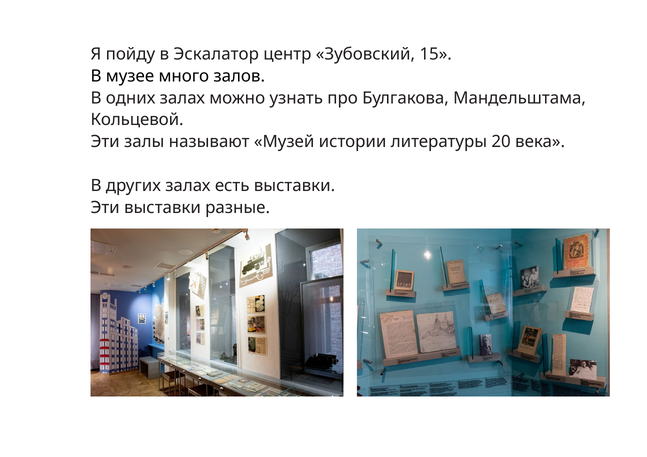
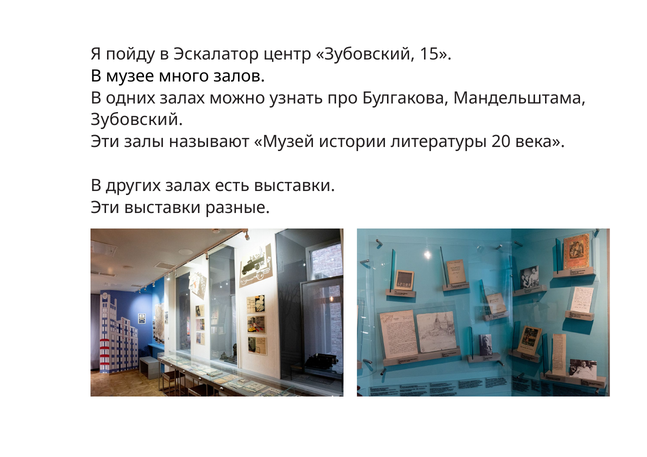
Кольцевой at (137, 120): Кольцевой -> Зубовский
